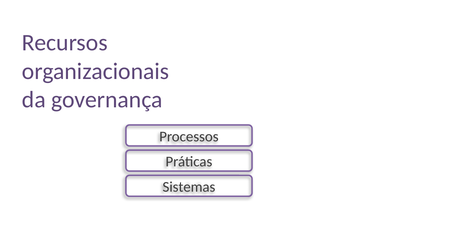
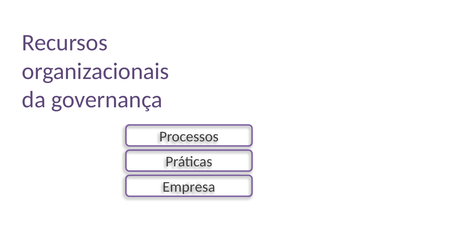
Sistemas: Sistemas -> Empresa
